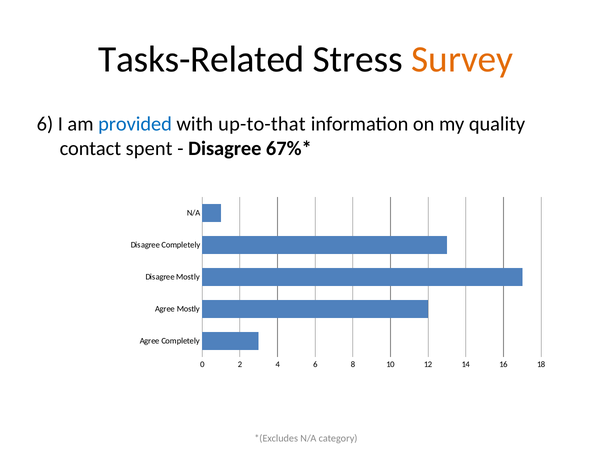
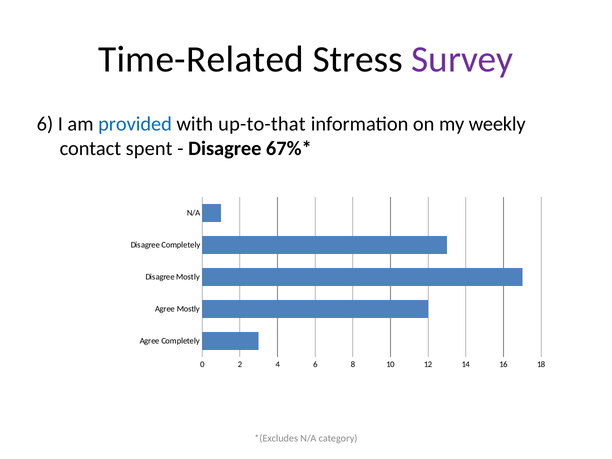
Tasks-Related: Tasks-Related -> Time-Related
Survey colour: orange -> purple
quality: quality -> weekly
